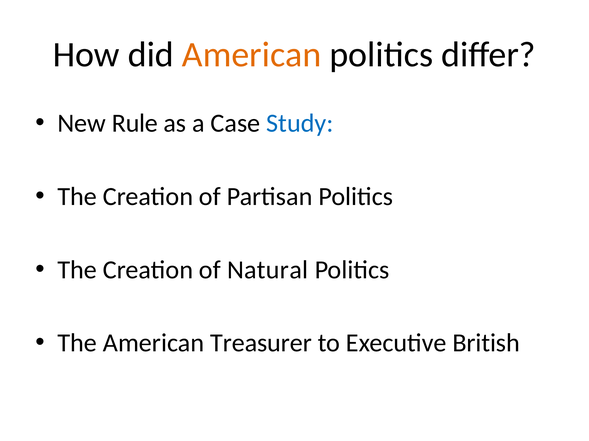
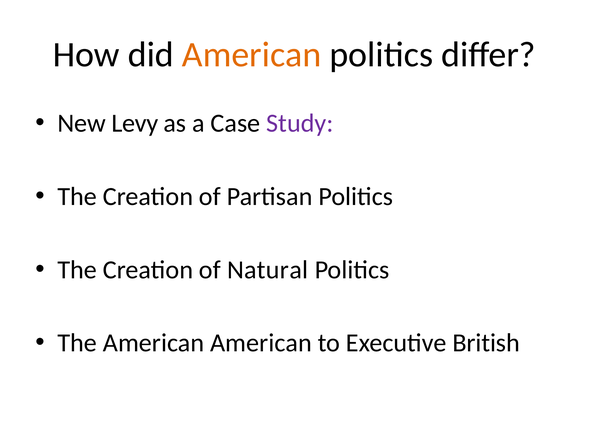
Rule: Rule -> Levy
Study colour: blue -> purple
American Treasurer: Treasurer -> American
